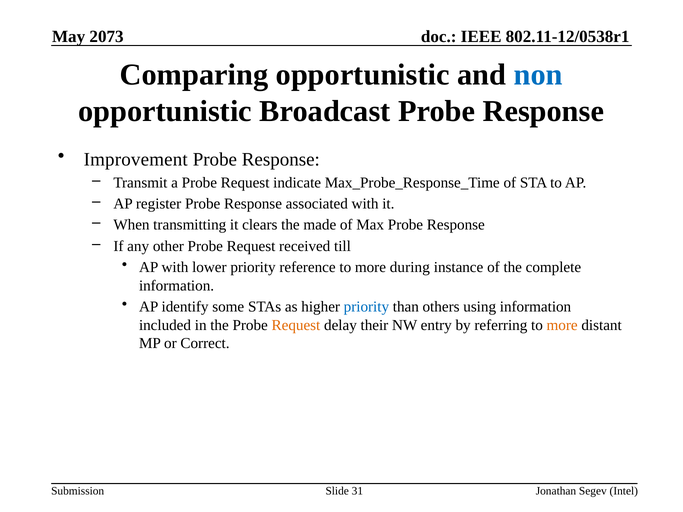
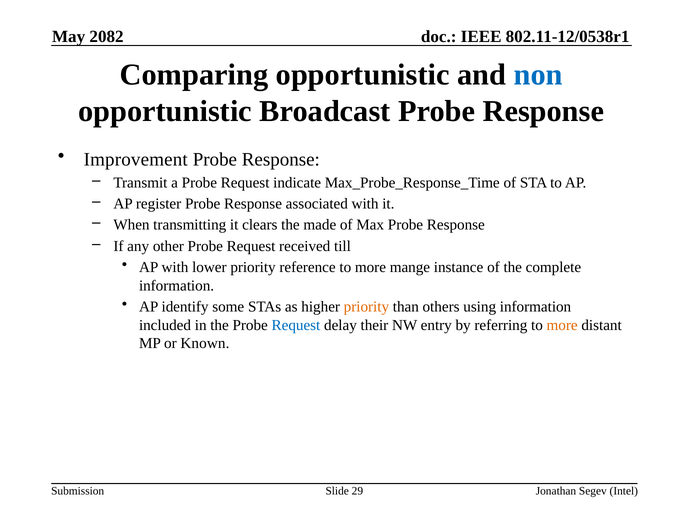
2073: 2073 -> 2082
during: during -> mange
priority at (366, 307) colour: blue -> orange
Request at (296, 325) colour: orange -> blue
Correct: Correct -> Known
31: 31 -> 29
